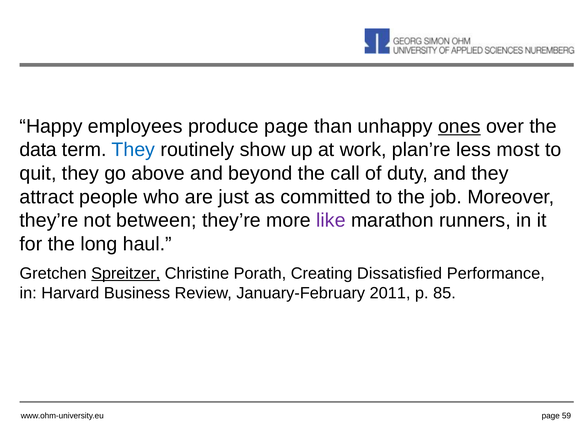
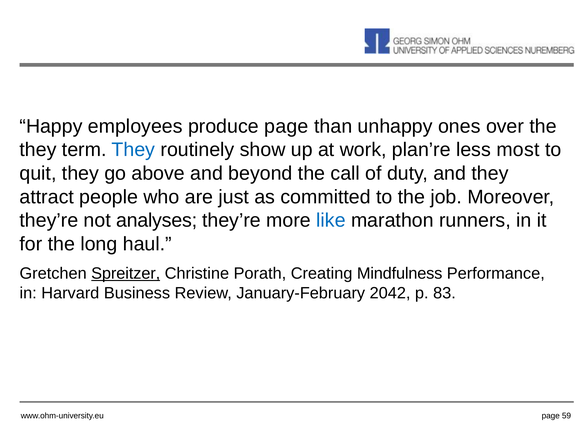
ones underline: present -> none
data at (38, 150): data -> they
between: between -> analyses
like colour: purple -> blue
Dissatisfied: Dissatisfied -> Mindfulness
2011: 2011 -> 2042
85: 85 -> 83
